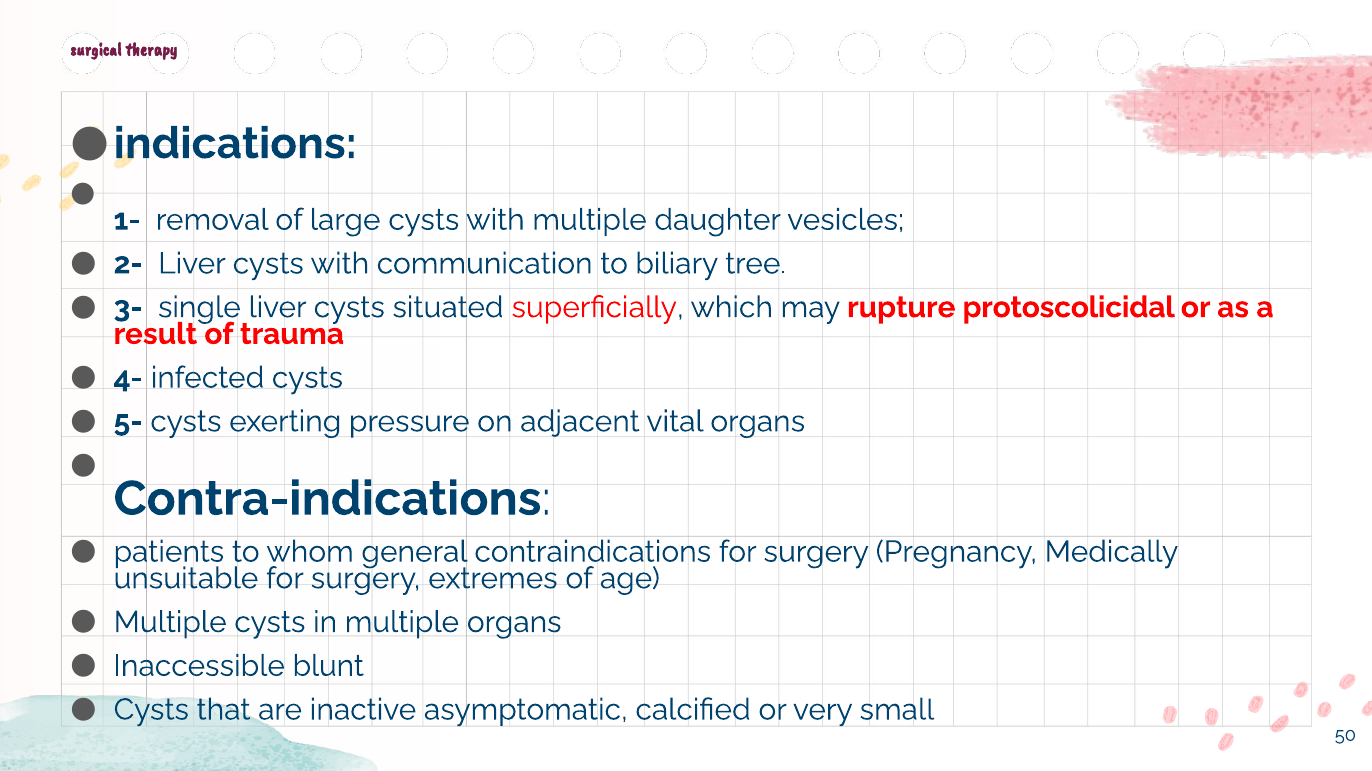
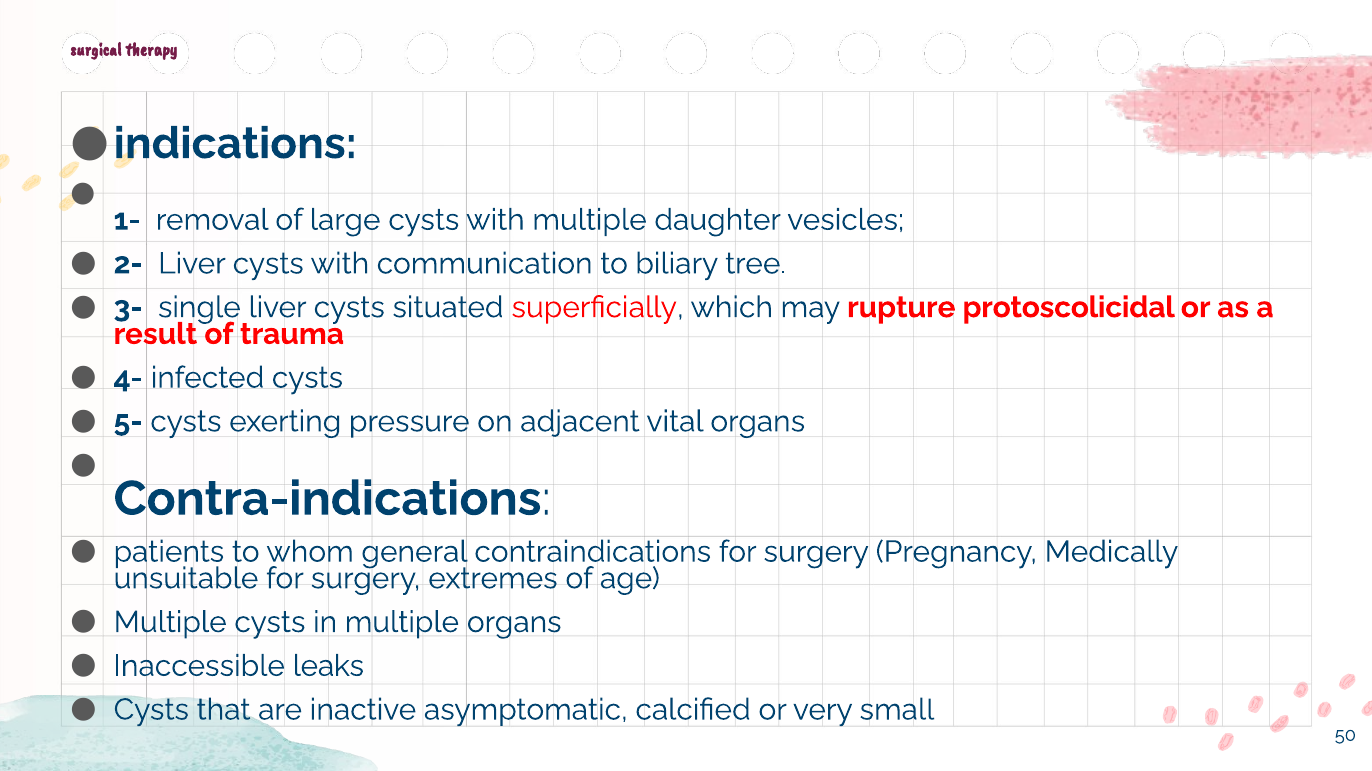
blunt: blunt -> leaks
